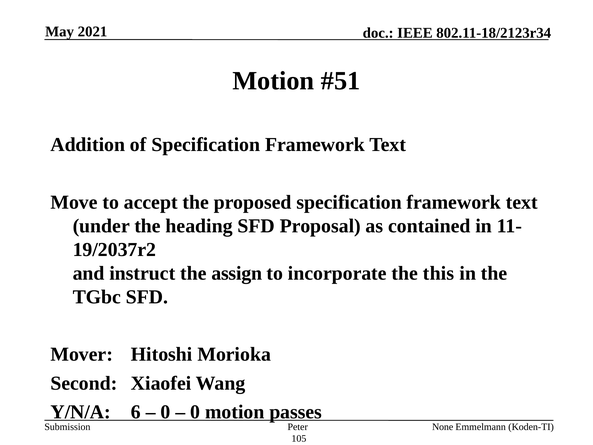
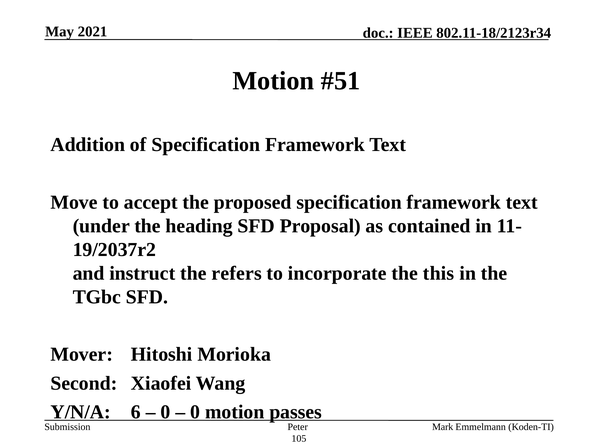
assign: assign -> refers
None: None -> Mark
